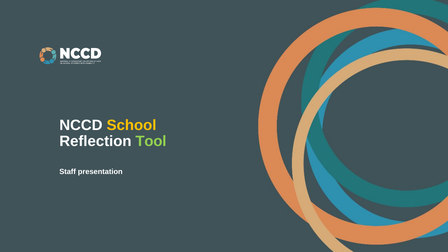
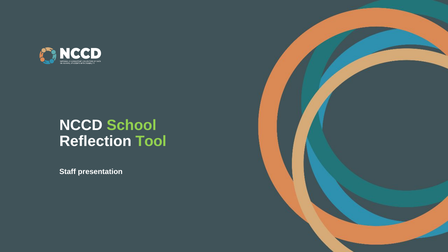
School colour: yellow -> light green
